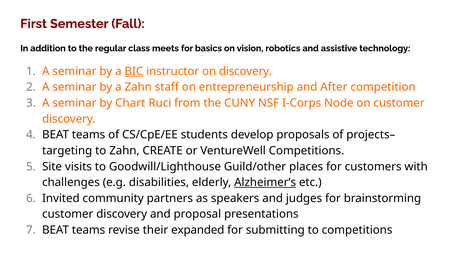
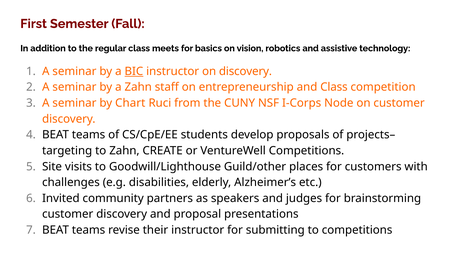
and After: After -> Class
Alzheimer’s underline: present -> none
their expanded: expanded -> instructor
